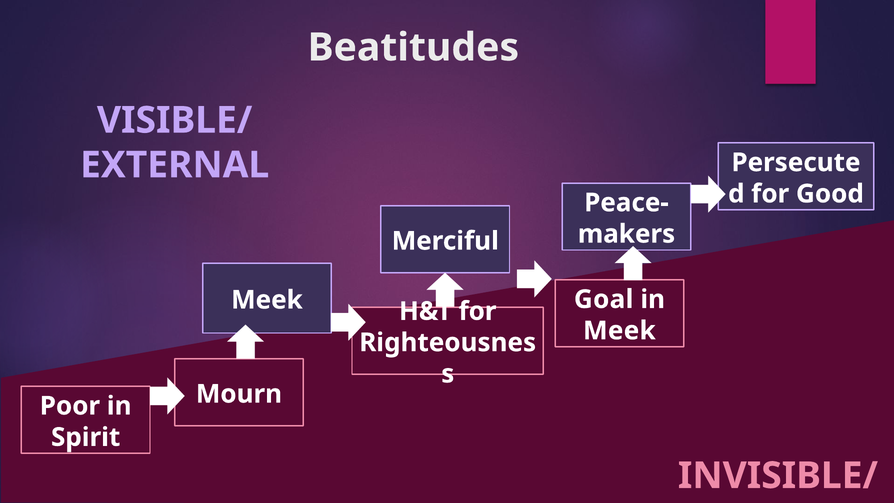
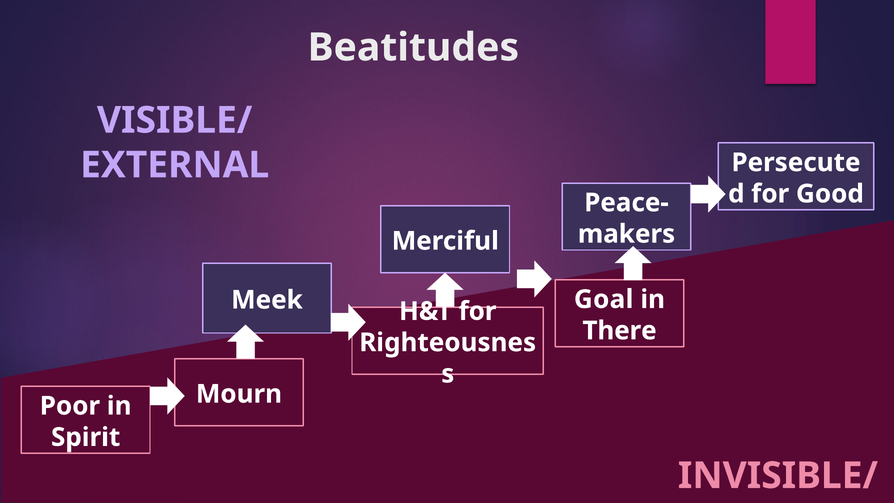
Meek at (619, 331): Meek -> There
